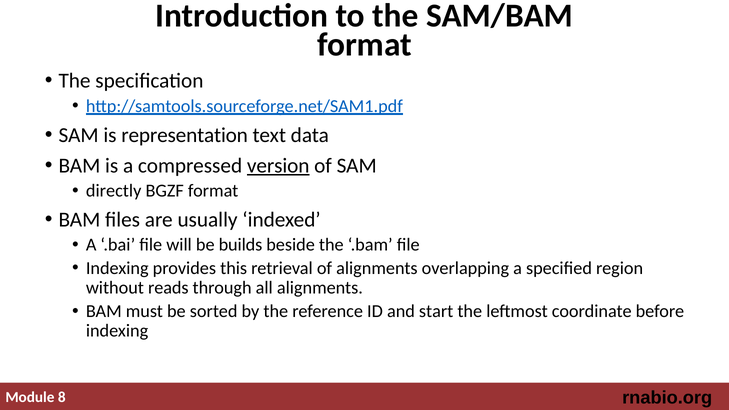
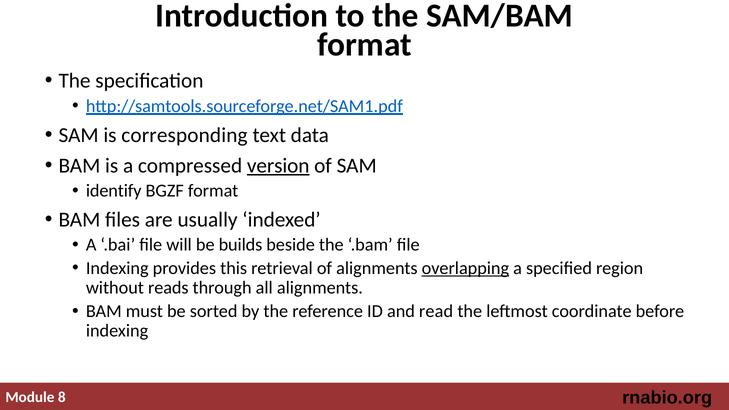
representation: representation -> corresponding
directly: directly -> identify
overlapping underline: none -> present
start: start -> read
